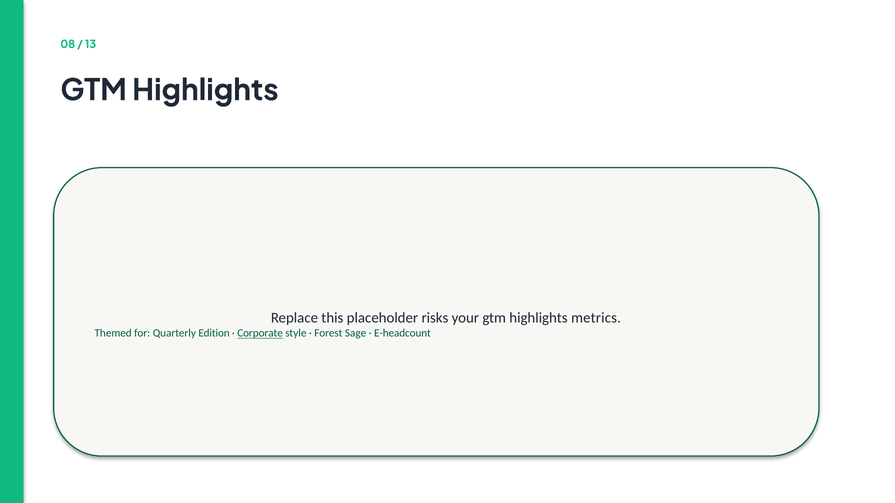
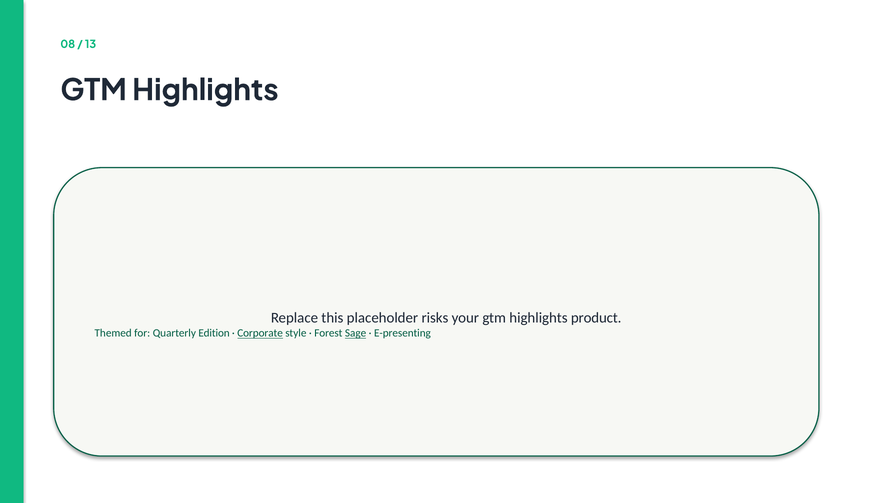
metrics: metrics -> product
Sage underline: none -> present
E-headcount: E-headcount -> E-presenting
